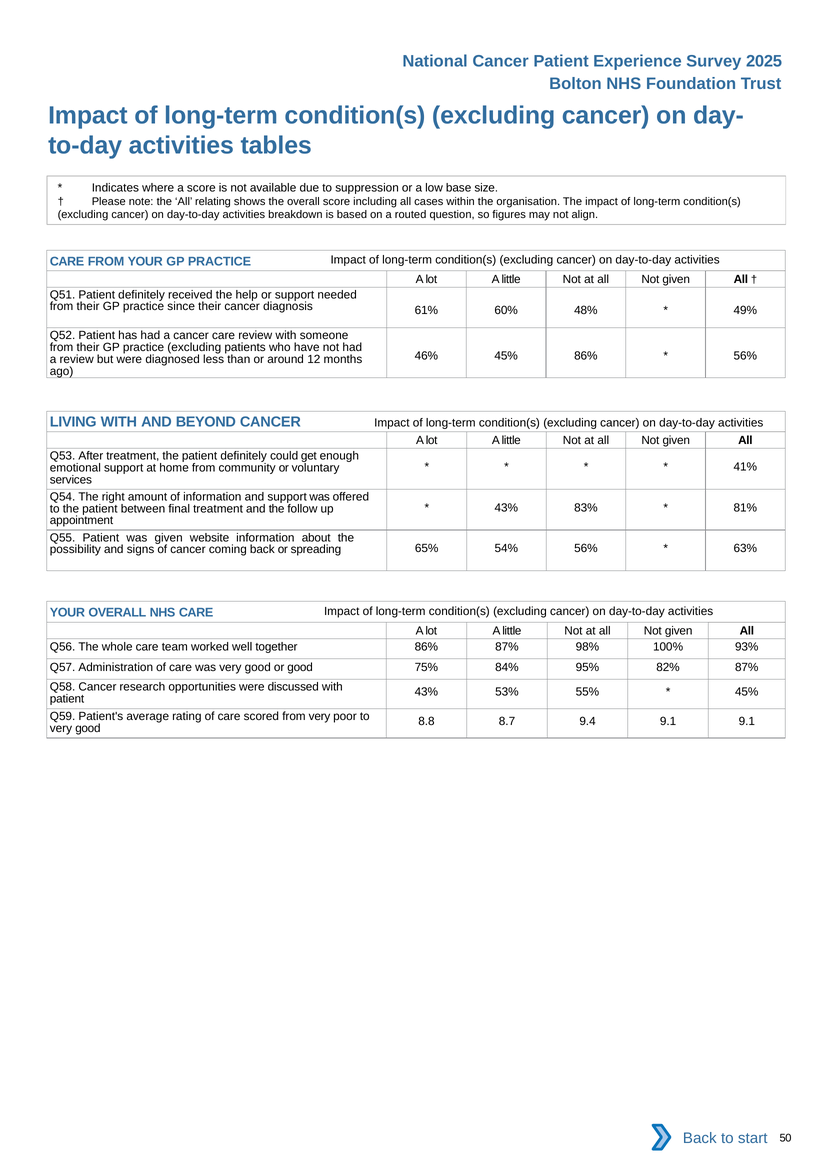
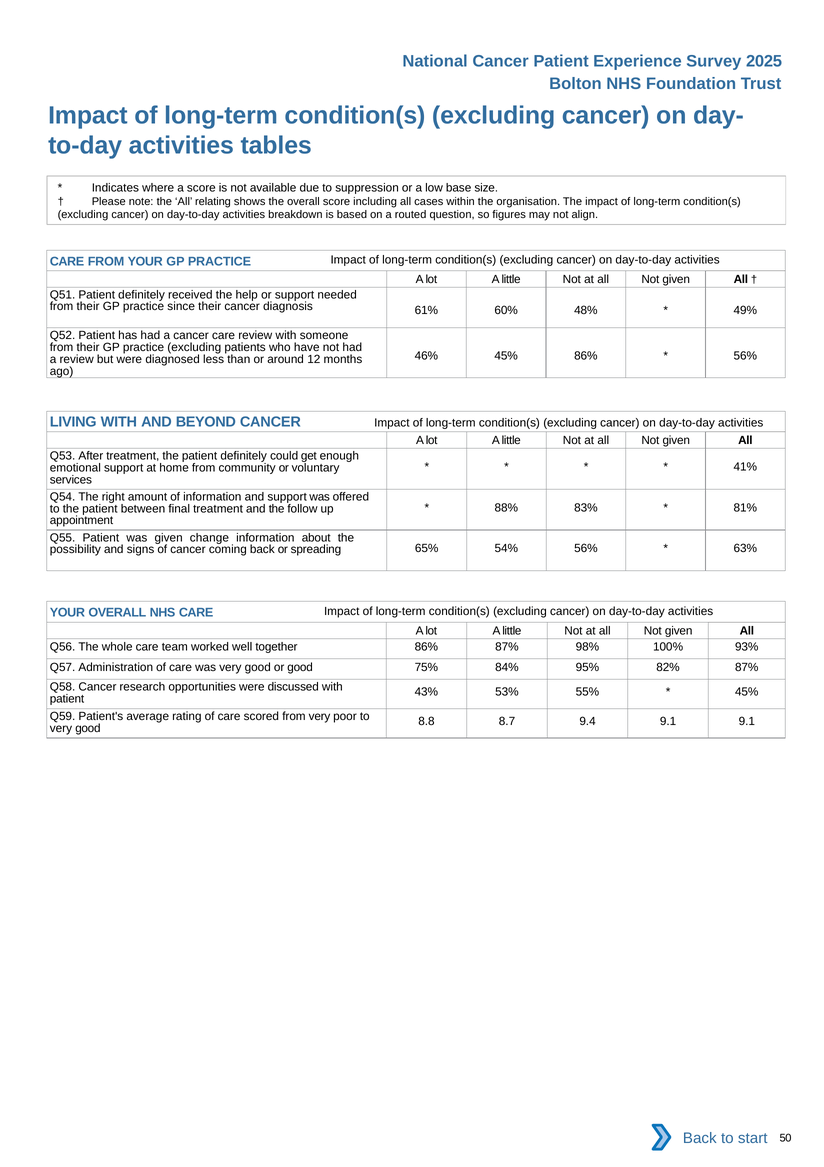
43% at (506, 507): 43% -> 88%
website: website -> change
